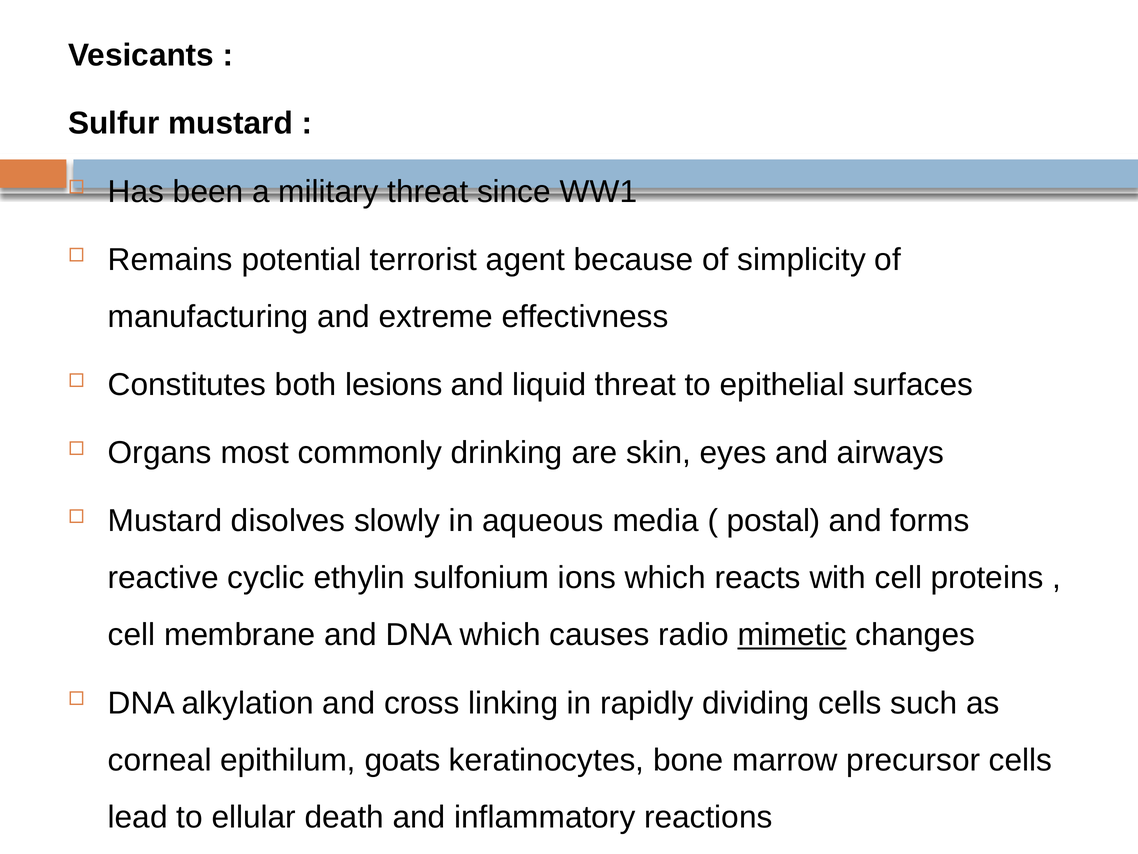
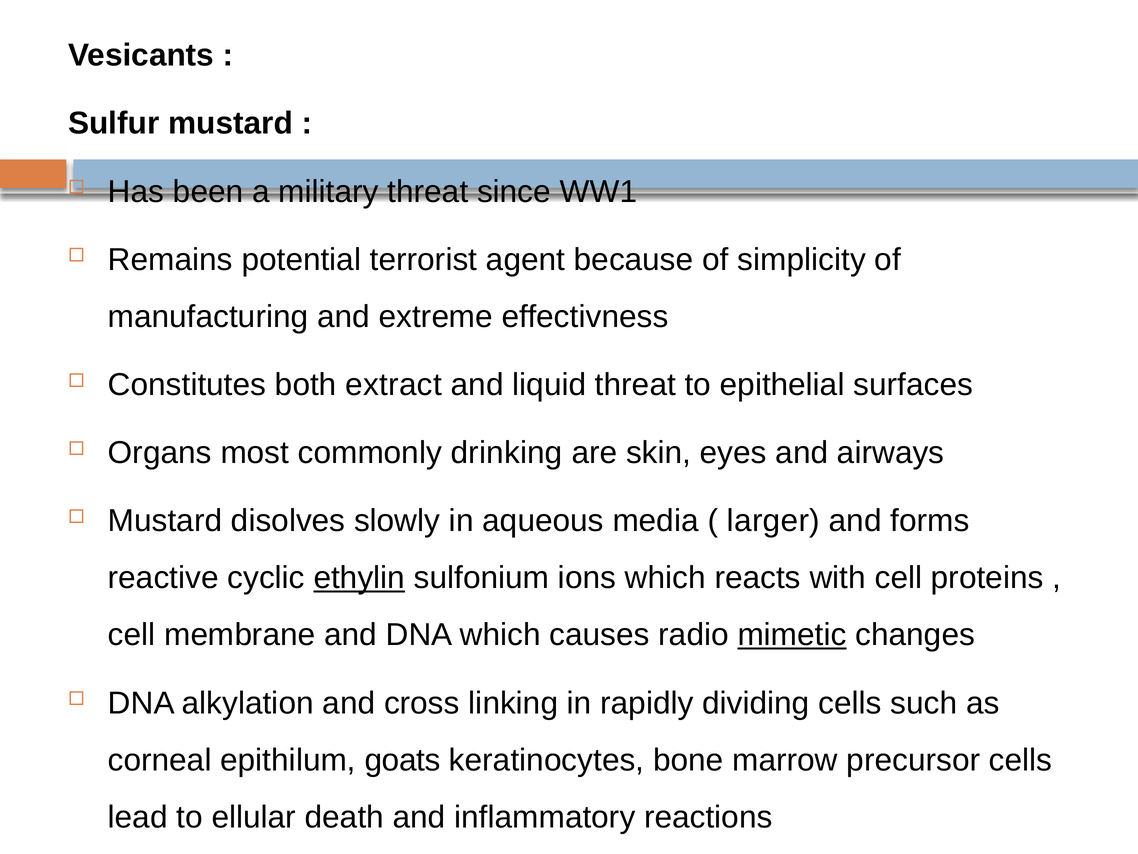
lesions: lesions -> extract
postal: postal -> larger
ethylin underline: none -> present
